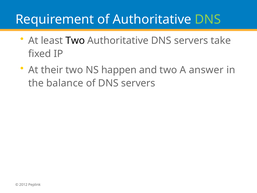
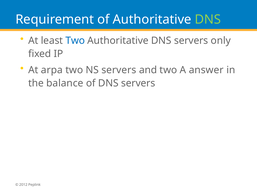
Two at (75, 41) colour: black -> blue
take: take -> only
their: their -> arpa
NS happen: happen -> servers
